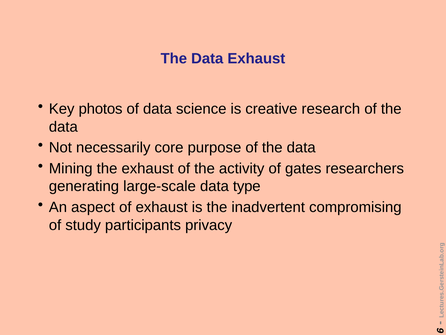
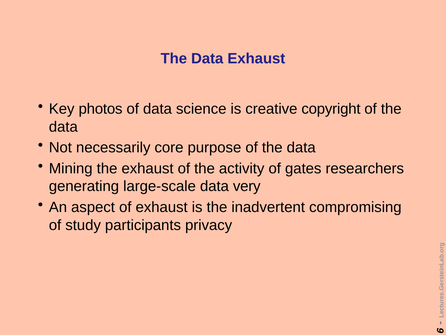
research: research -> copyright
type: type -> very
